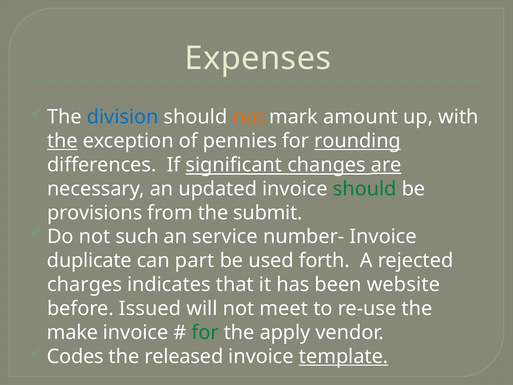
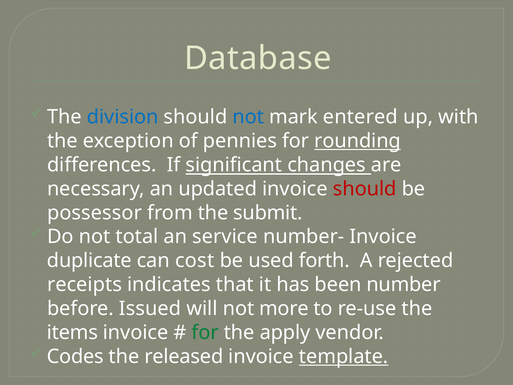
Expenses: Expenses -> Database
not at (248, 117) colour: orange -> blue
amount: amount -> entered
the at (62, 141) underline: present -> none
are underline: present -> none
should at (365, 189) colour: green -> red
provisions: provisions -> possessor
such: such -> total
part: part -> cost
charges: charges -> receipts
website: website -> number
meet: meet -> more
make: make -> items
